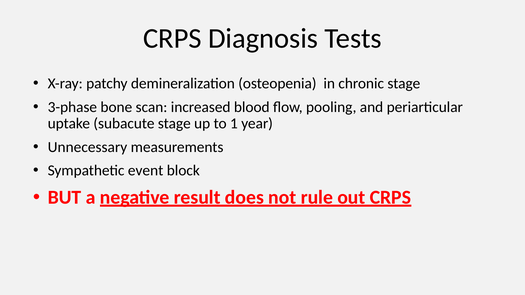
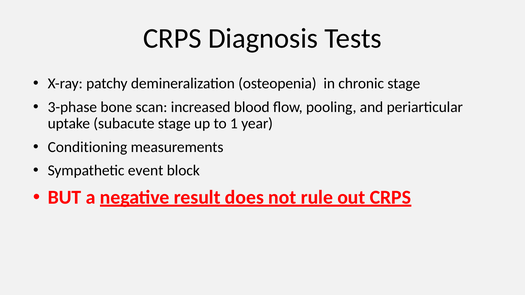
Unnecessary: Unnecessary -> Conditioning
